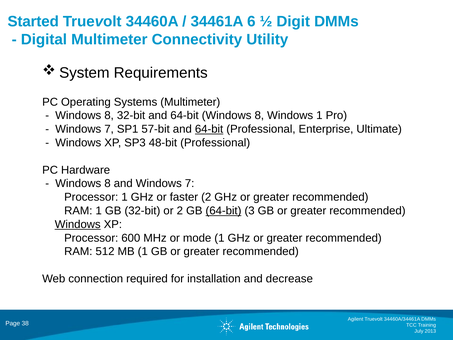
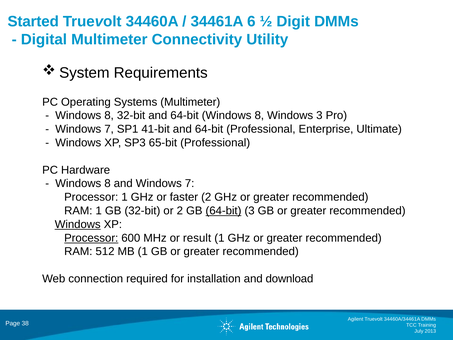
Windows 1: 1 -> 3
57-bit: 57-bit -> 41-bit
64-bit at (209, 129) underline: present -> none
48-bit: 48-bit -> 65-bit
Processor at (91, 238) underline: none -> present
mode: mode -> result
decrease: decrease -> download
